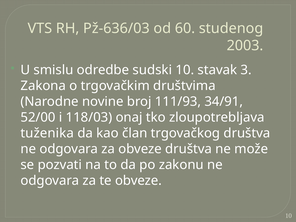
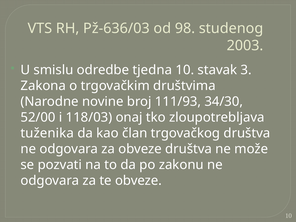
60: 60 -> 98
sudski: sudski -> tjedna
34/91: 34/91 -> 34/30
